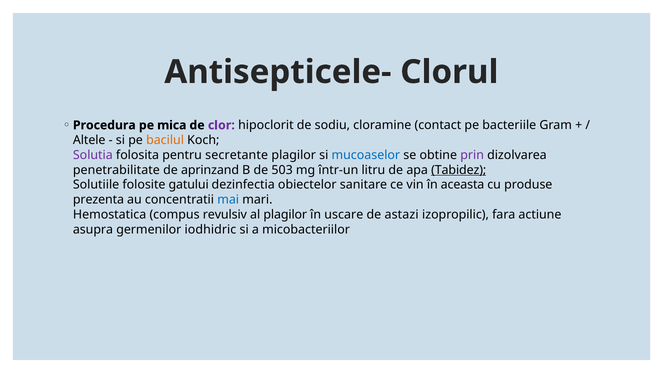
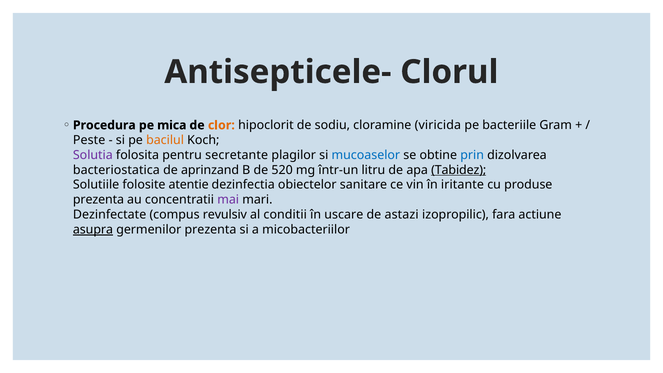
clor colour: purple -> orange
contact: contact -> viricida
Altele: Altele -> Peste
prin colour: purple -> blue
penetrabilitate: penetrabilitate -> bacteriostatica
503: 503 -> 520
gatului: gatului -> atentie
aceasta: aceasta -> iritante
mai colour: blue -> purple
Hemostatica: Hemostatica -> Dezinfectate
al plagilor: plagilor -> conditii
asupra underline: none -> present
germenilor iodhidric: iodhidric -> prezenta
